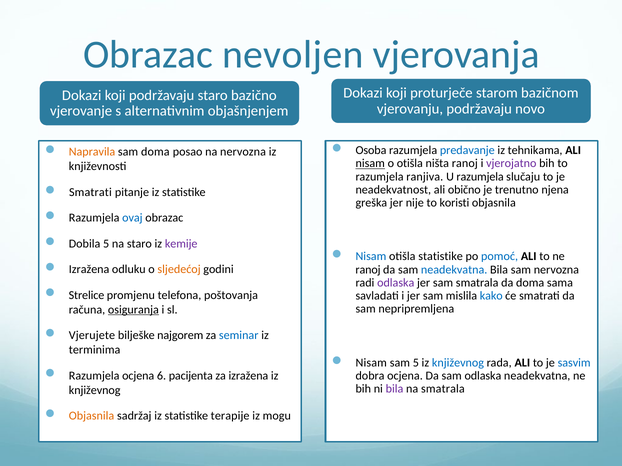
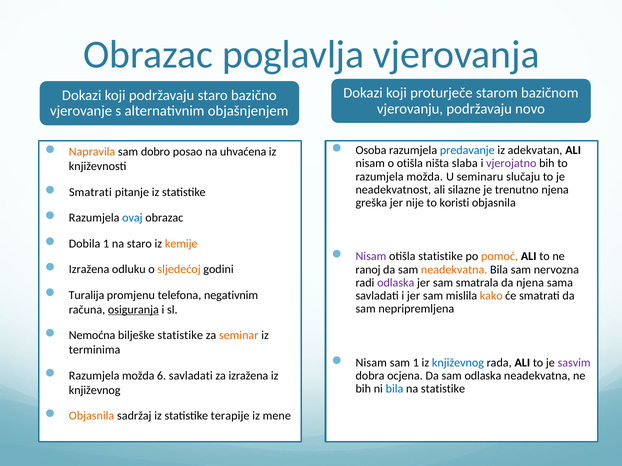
nevoljen: nevoljen -> poglavlja
tehnikama: tehnikama -> adekvatan
sam doma: doma -> dobro
na nervozna: nervozna -> uhvaćena
nisam at (370, 164) underline: present -> none
ništa ranoj: ranoj -> slaba
ranjiva at (425, 177): ranjiva -> možda
U razumjela: razumjela -> seminaru
obično: obično -> silazne
Dobila 5: 5 -> 1
kemije colour: purple -> orange
Nisam at (371, 257) colour: blue -> purple
pomoć colour: blue -> orange
neadekvatna at (454, 270) colour: blue -> orange
da doma: doma -> njena
Strelice: Strelice -> Turalija
poštovanja: poštovanja -> negativnim
kako colour: blue -> orange
Vjerujete: Vjerujete -> Nemoćna
bilješke najgorem: najgorem -> statistike
seminar colour: blue -> orange
sam 5: 5 -> 1
sasvim colour: blue -> purple
ocjena at (138, 376): ocjena -> možda
6 pacijenta: pacijenta -> savladati
bila at (395, 389) colour: purple -> blue
na smatrala: smatrala -> statistike
mogu: mogu -> mene
